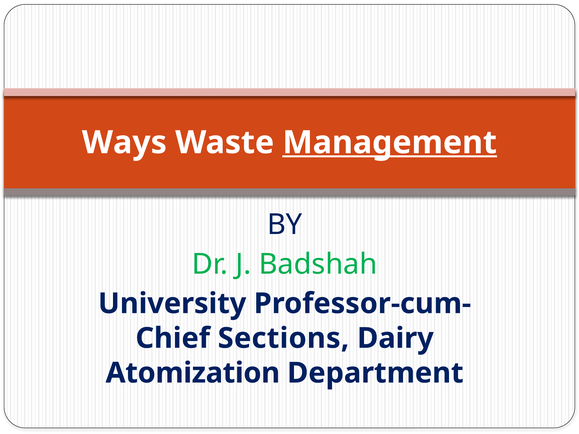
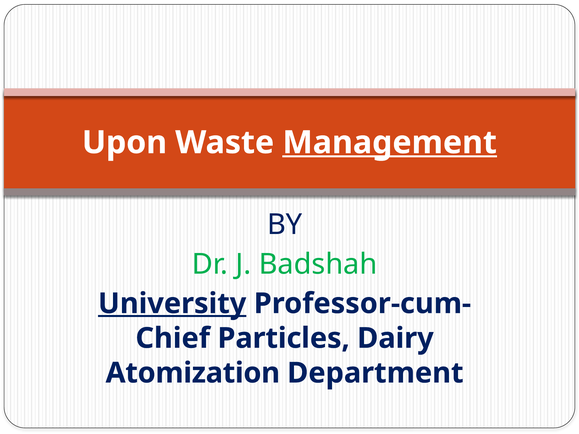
Ways: Ways -> Upon
University underline: none -> present
Sections: Sections -> Particles
